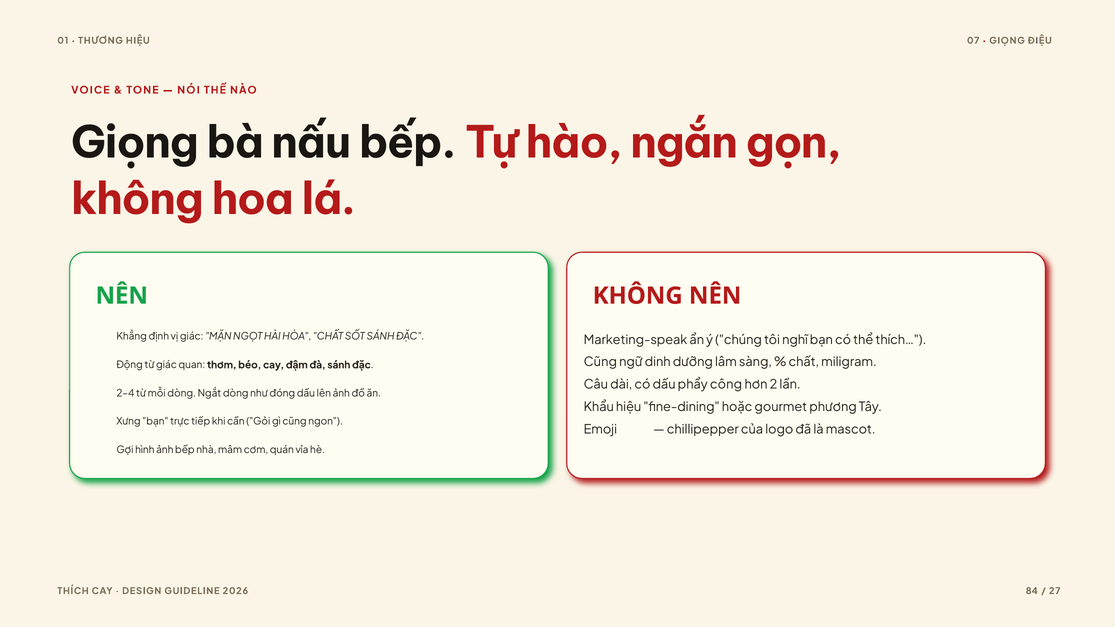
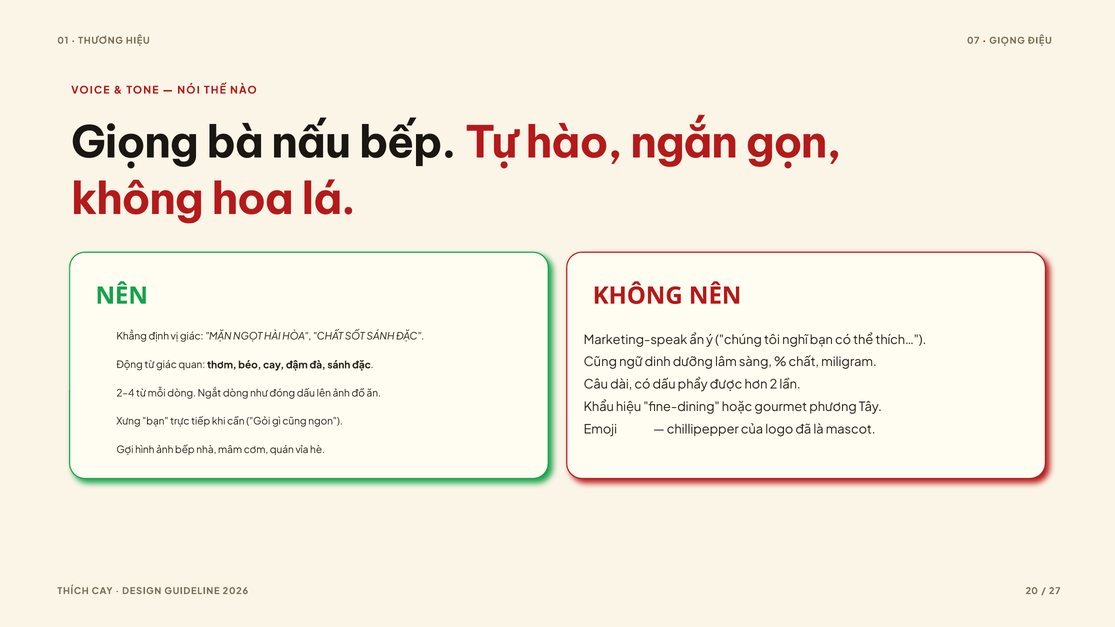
công: công -> được
84: 84 -> 20
